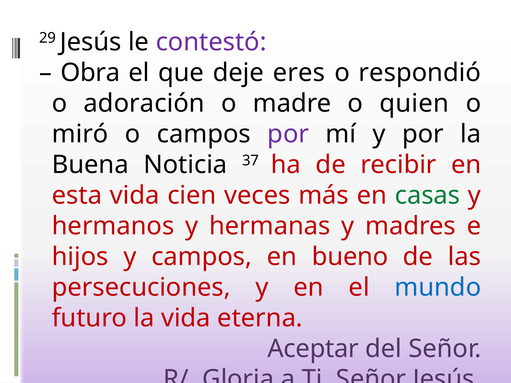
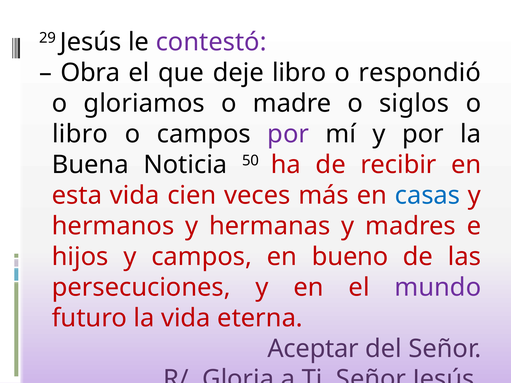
deje eres: eres -> libro
adoración: adoración -> gloriamos
quien: quien -> siglos
miró at (80, 134): miró -> libro
37: 37 -> 50
casas colour: green -> blue
mundo colour: blue -> purple
